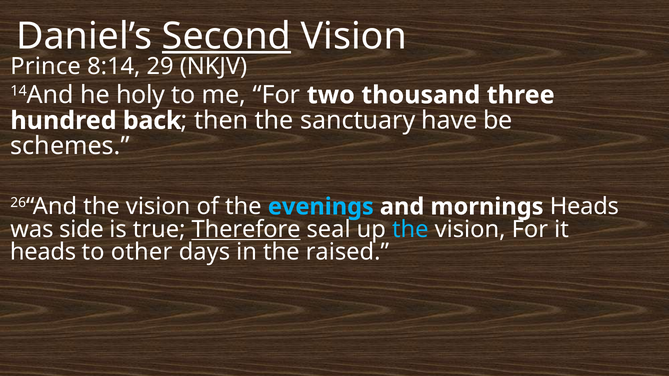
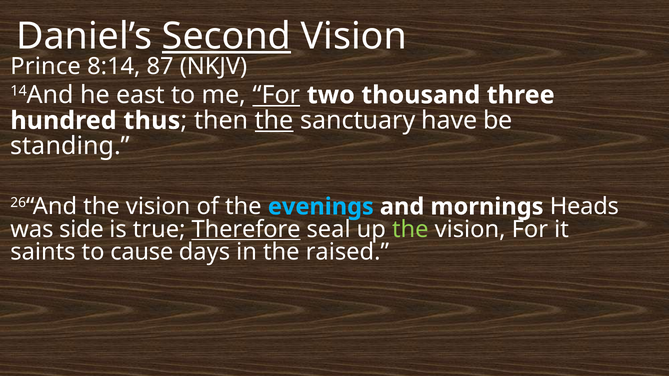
29: 29 -> 87
holy: holy -> east
For at (276, 95) underline: none -> present
back: back -> thus
the at (274, 121) underline: none -> present
schemes: schemes -> standing
the at (410, 230) colour: light blue -> light green
heads at (43, 252): heads -> saints
other: other -> cause
